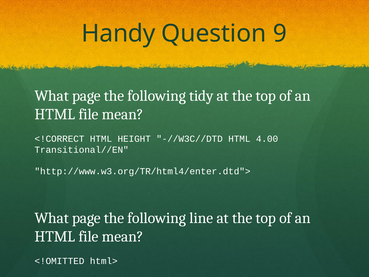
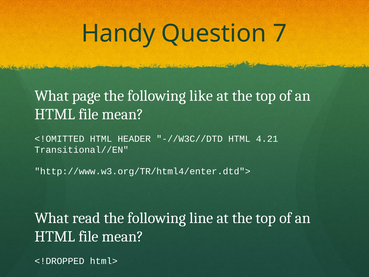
9: 9 -> 7
tidy: tidy -> like
<!CORRECT: <!CORRECT -> <!OMITTED
HEIGHT: HEIGHT -> HEADER
4.00: 4.00 -> 4.21
page at (86, 218): page -> read
<!OMITTED: <!OMITTED -> <!DROPPED
